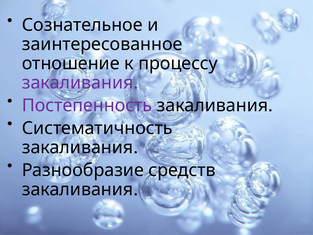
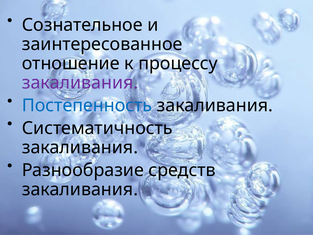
Постепенность colour: purple -> blue
